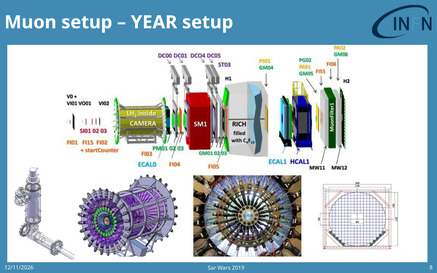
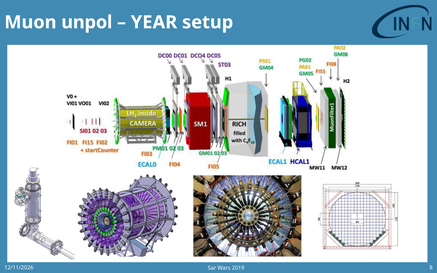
Muon setup: setup -> unpol
